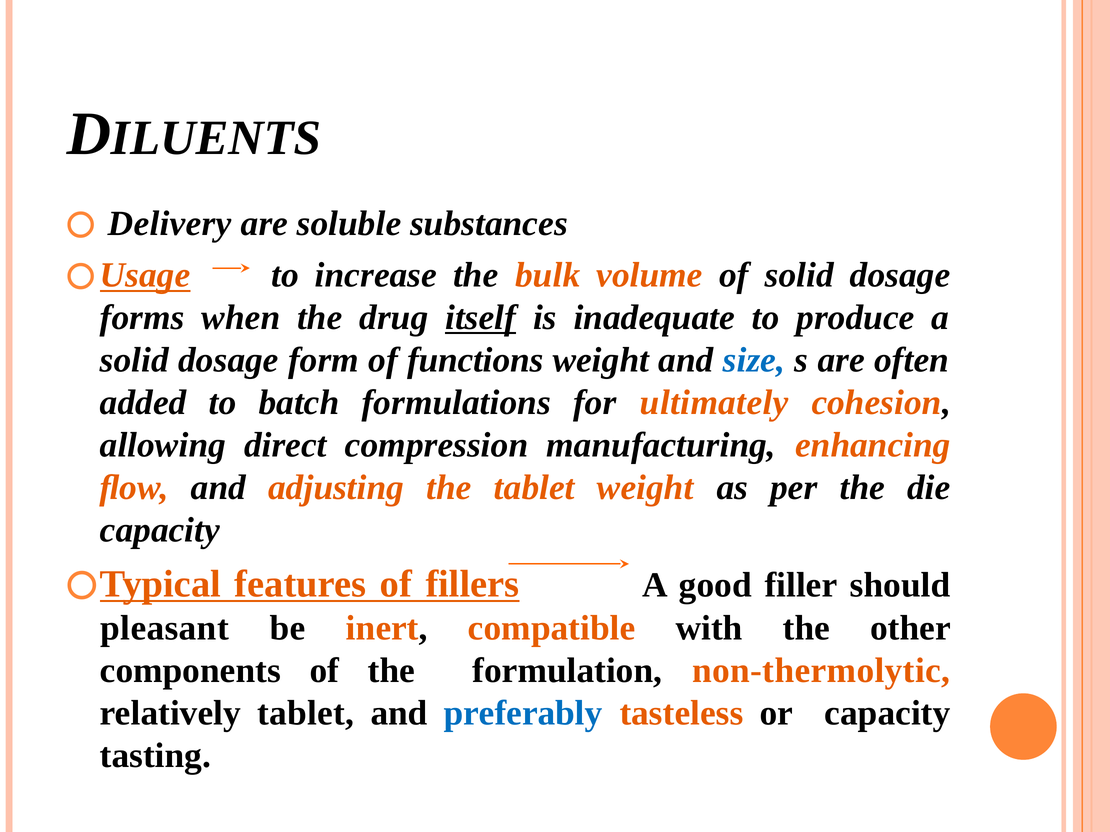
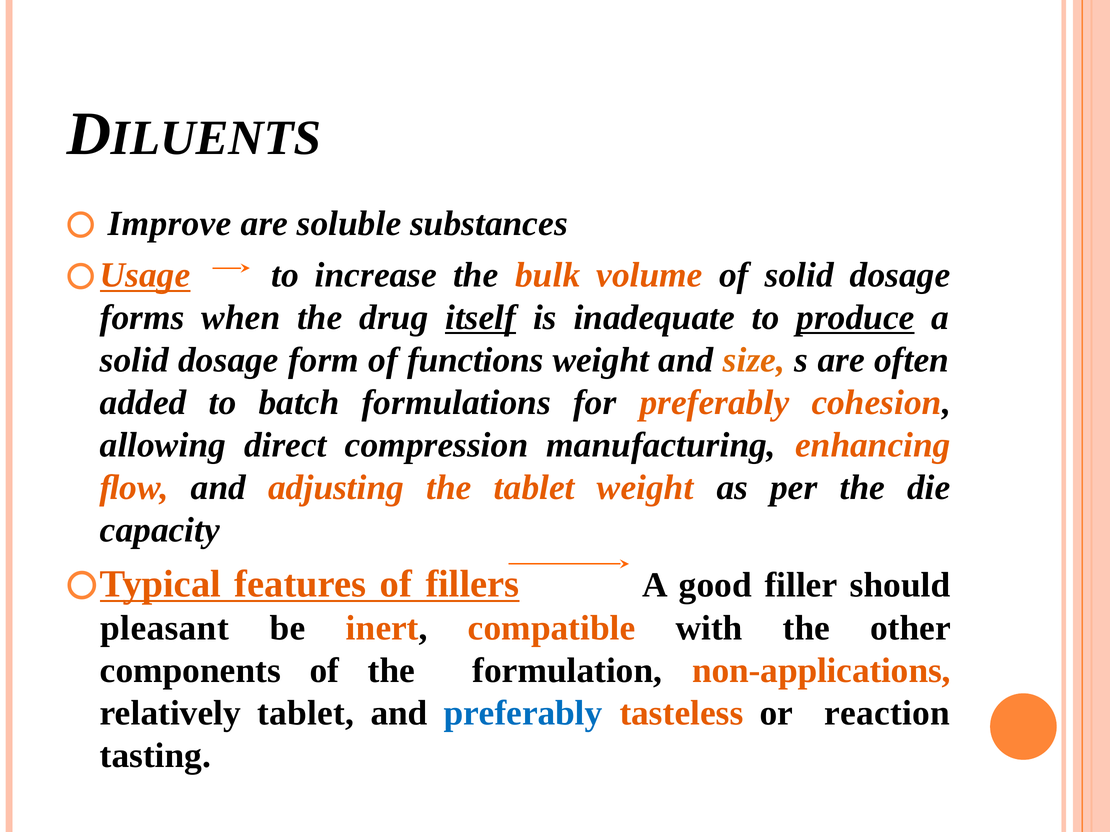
Delivery: Delivery -> Improve
produce underline: none -> present
size colour: blue -> orange
for ultimately: ultimately -> preferably
non-thermolytic: non-thermolytic -> non-applications
or capacity: capacity -> reaction
